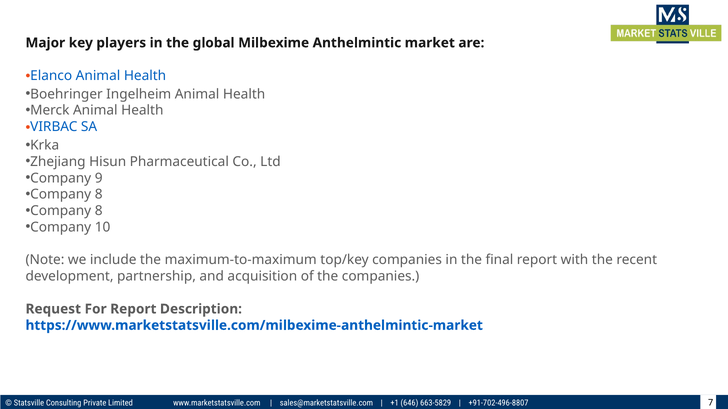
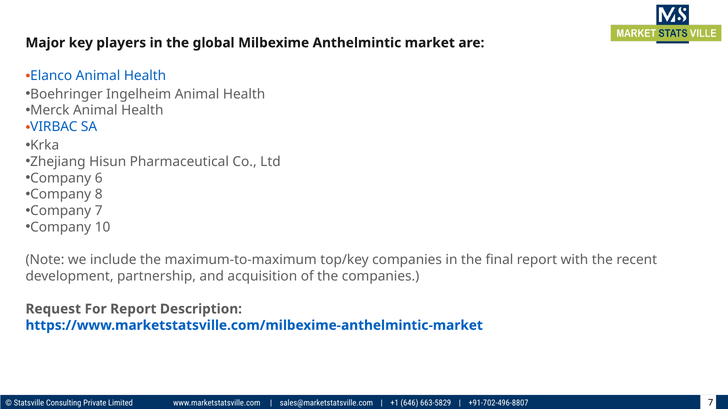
9: 9 -> 6
8 at (99, 211): 8 -> 7
